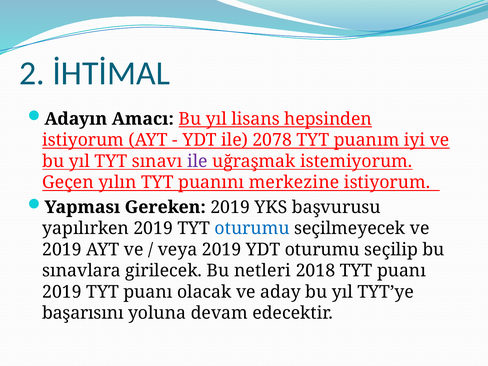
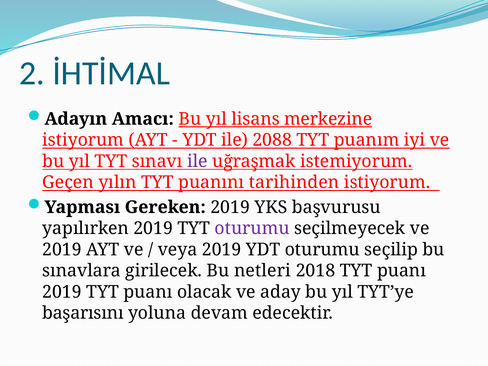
hepsinden: hepsinden -> merkezine
2078: 2078 -> 2088
merkezine: merkezine -> tarihinden
oturumu at (252, 228) colour: blue -> purple
